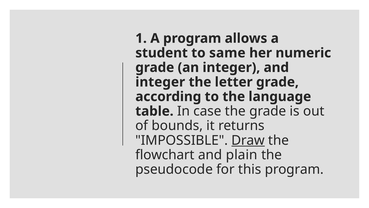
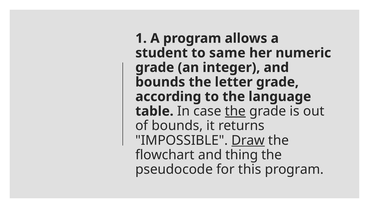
integer at (160, 82): integer -> bounds
the at (235, 111) underline: none -> present
plain: plain -> thing
